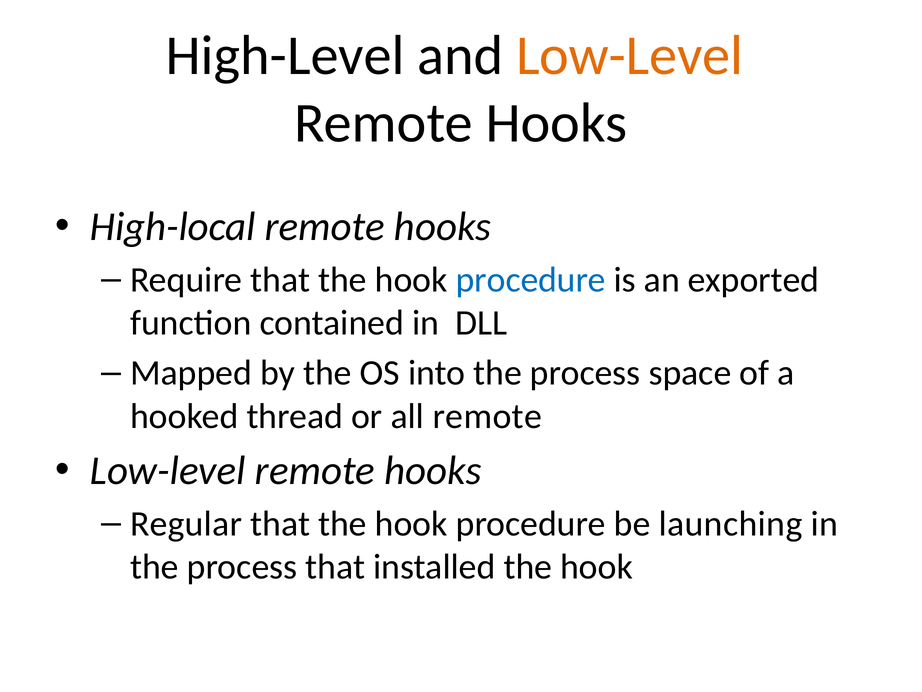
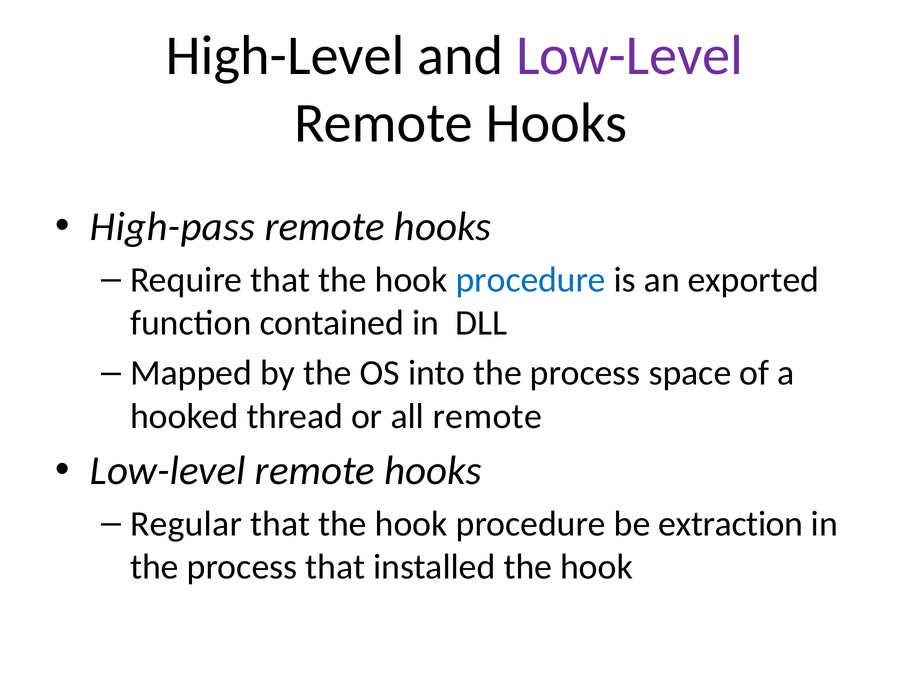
Low-Level at (630, 55) colour: orange -> purple
High-local: High-local -> High-pass
launching: launching -> extraction
